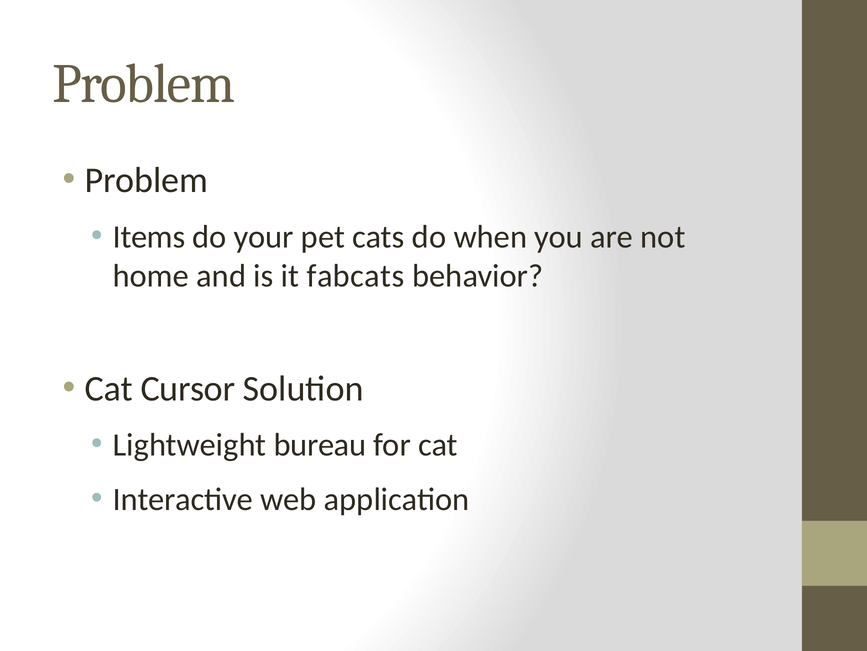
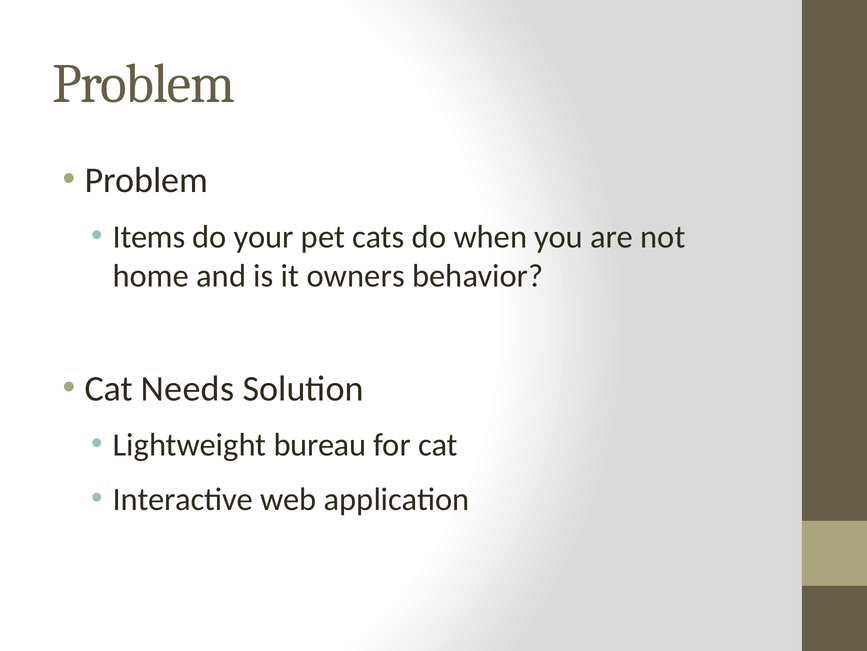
fabcats: fabcats -> owners
Cursor: Cursor -> Needs
